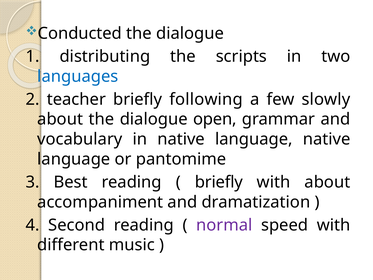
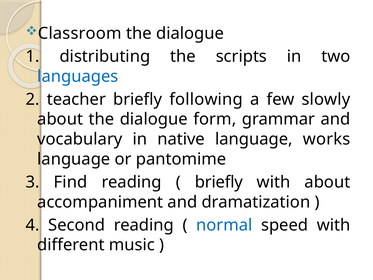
Conducted: Conducted -> Classroom
open: open -> form
language native: native -> works
Best: Best -> Find
normal colour: purple -> blue
